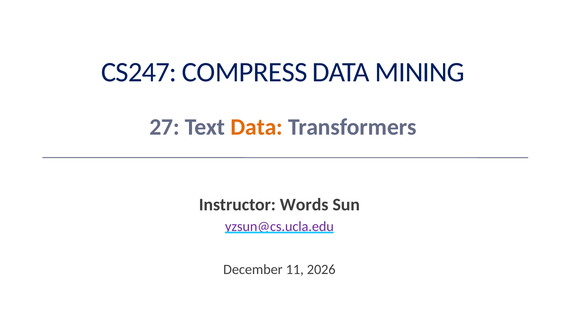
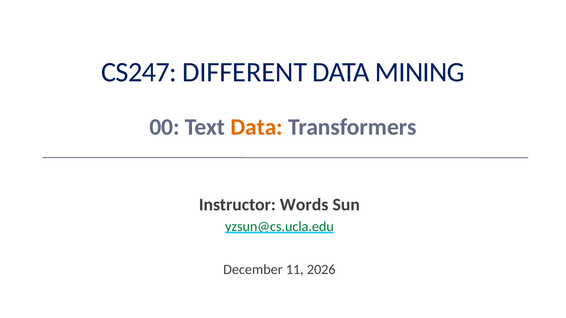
COMPRESS: COMPRESS -> DIFFERENT
27: 27 -> 00
yzsun@cs.ucla.edu colour: purple -> green
